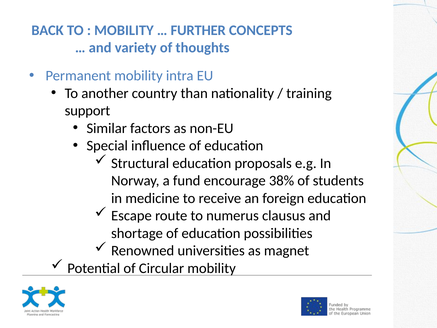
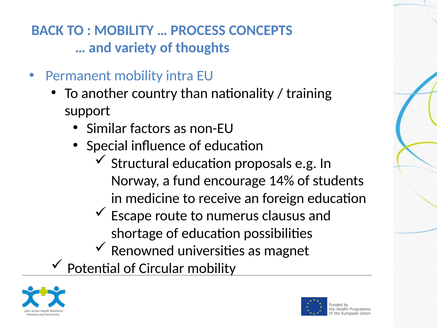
FURTHER: FURTHER -> PROCESS
38%: 38% -> 14%
